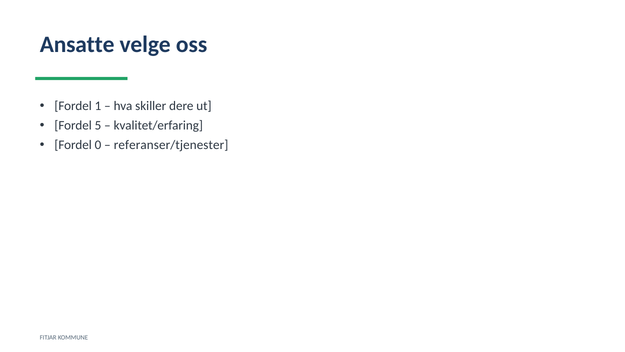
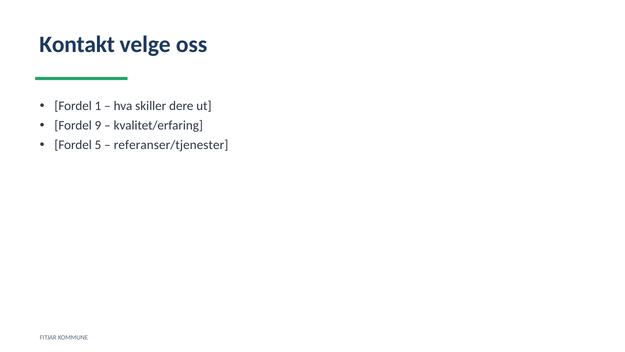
Ansatte: Ansatte -> Kontakt
5: 5 -> 9
0: 0 -> 5
